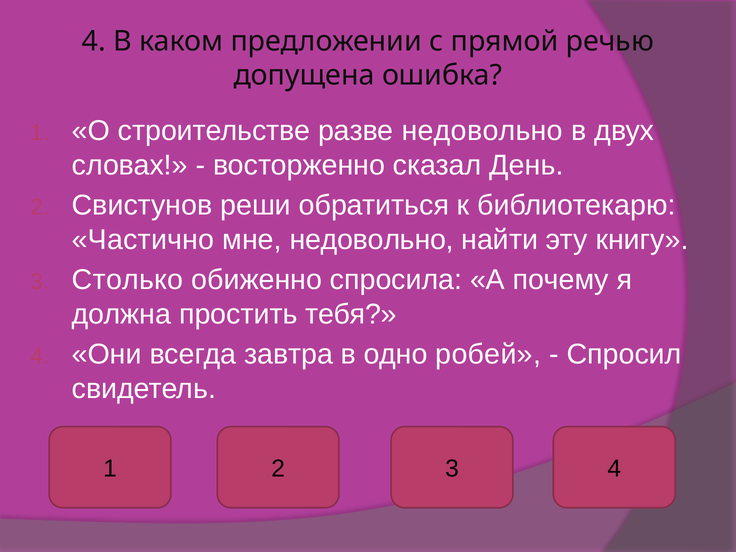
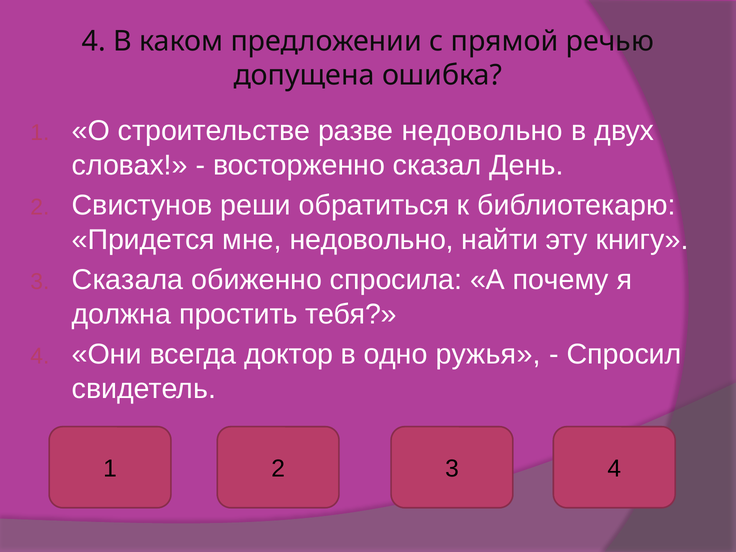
Частично: Частично -> Придется
Столько: Столько -> Сказала
завтра: завтра -> доктор
робей: робей -> ружья
